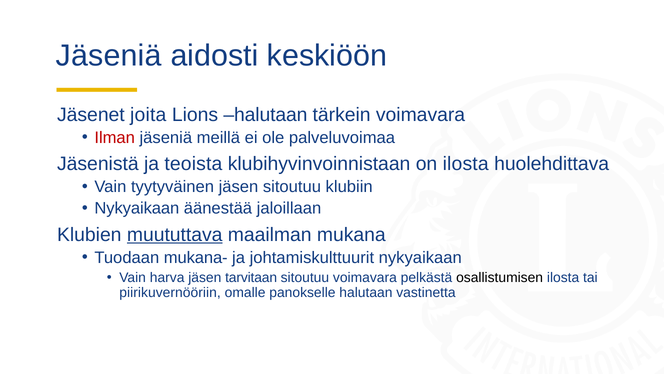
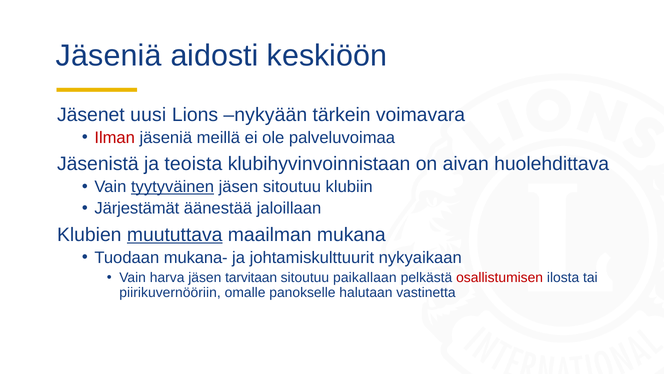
joita: joita -> uusi
Lions halutaan: halutaan -> nykyään
on ilosta: ilosta -> aivan
tyytyväinen underline: none -> present
Nykyaikaan at (137, 208): Nykyaikaan -> Järjestämät
sitoutuu voimavara: voimavara -> paikallaan
osallistumisen colour: black -> red
